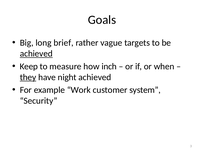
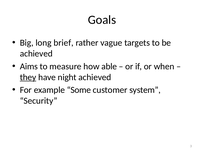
achieved at (36, 54) underline: present -> none
Keep: Keep -> Aims
inch: inch -> able
Work: Work -> Some
